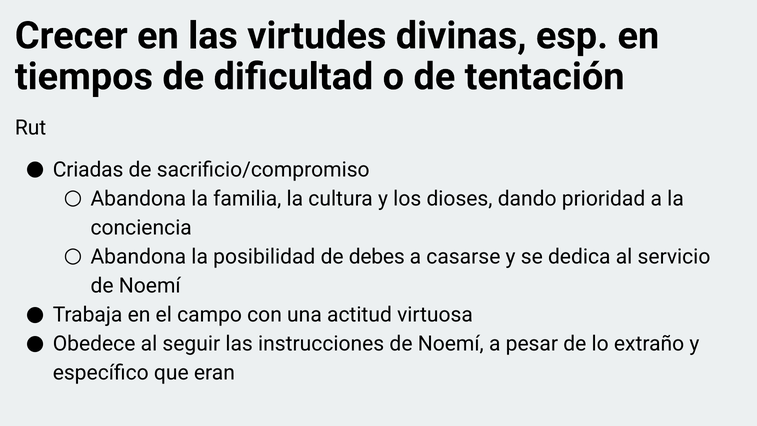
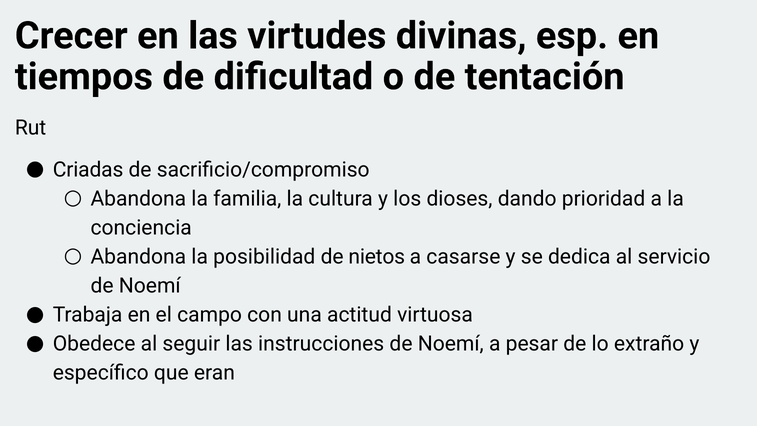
debes: debes -> nietos
